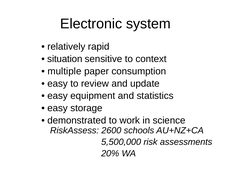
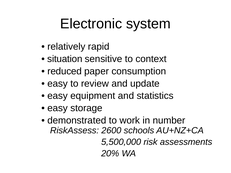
multiple: multiple -> reduced
science: science -> number
